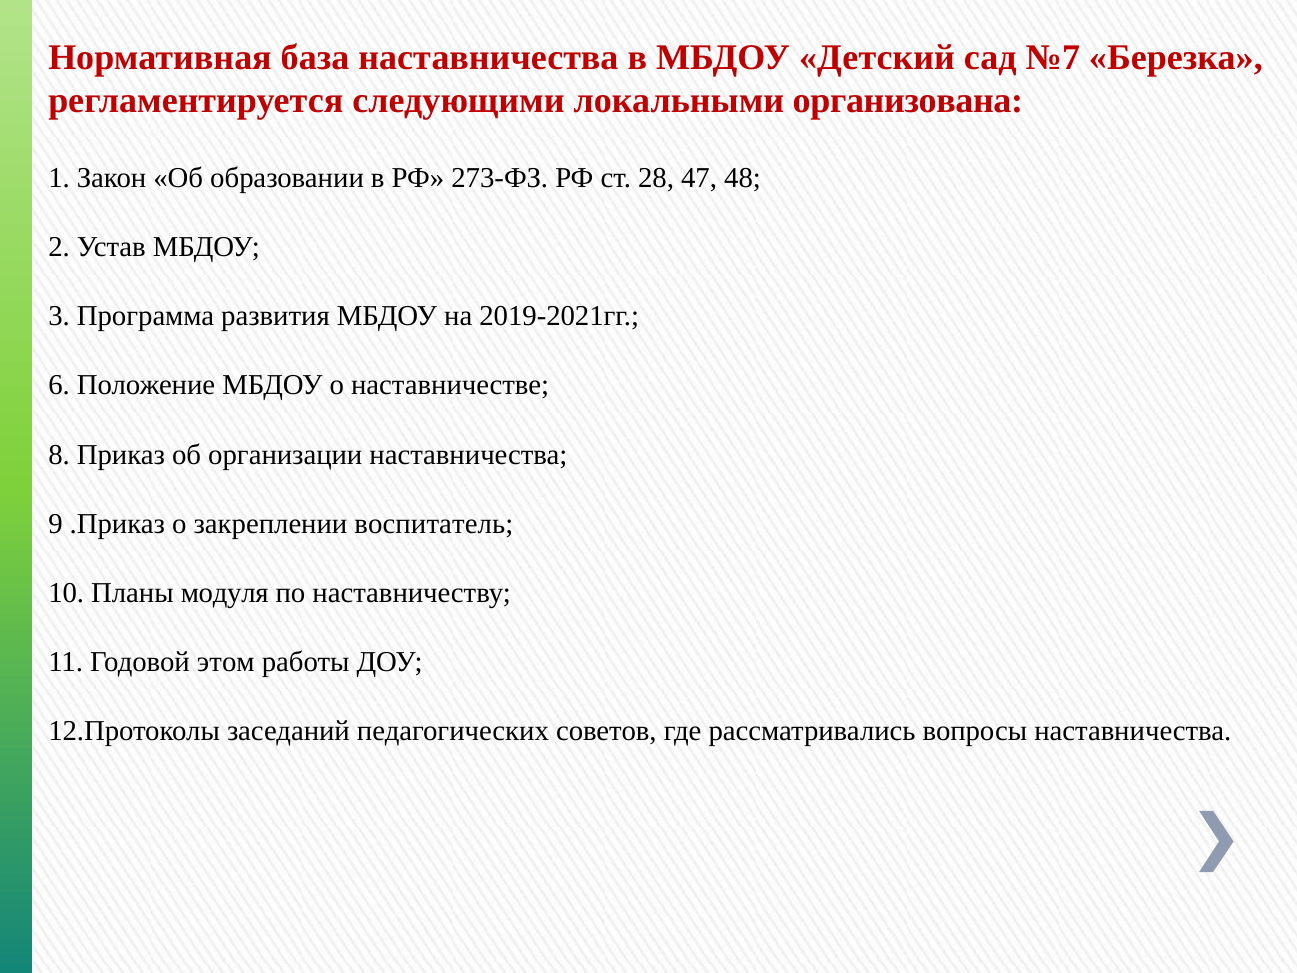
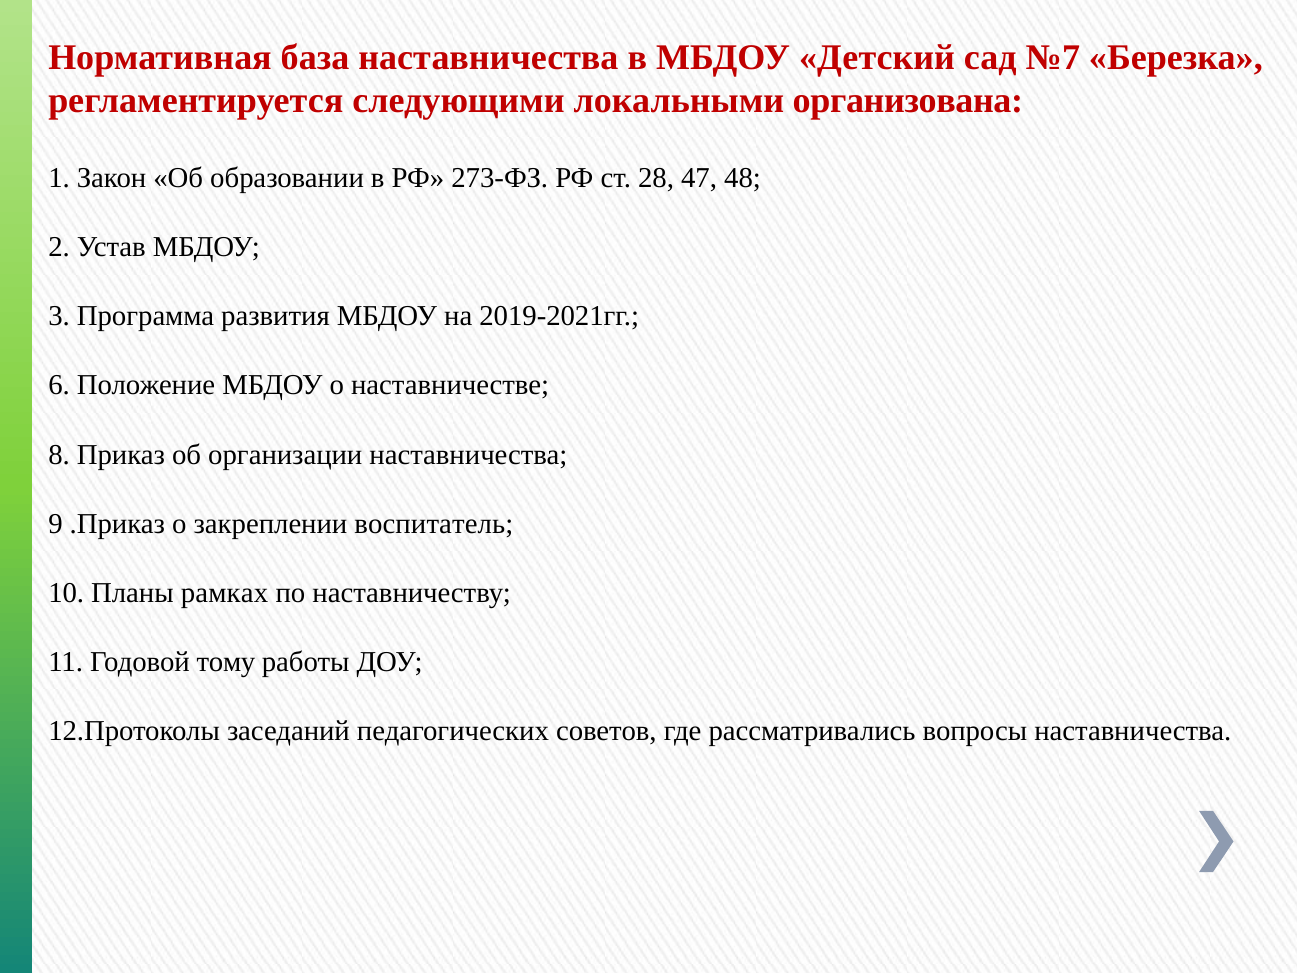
модуля: модуля -> рамках
этом: этом -> тому
